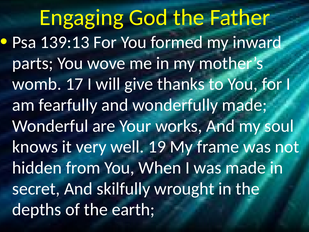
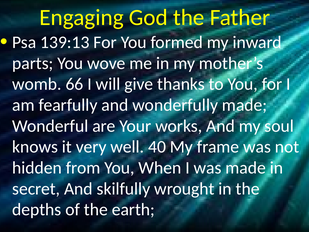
17: 17 -> 66
19: 19 -> 40
